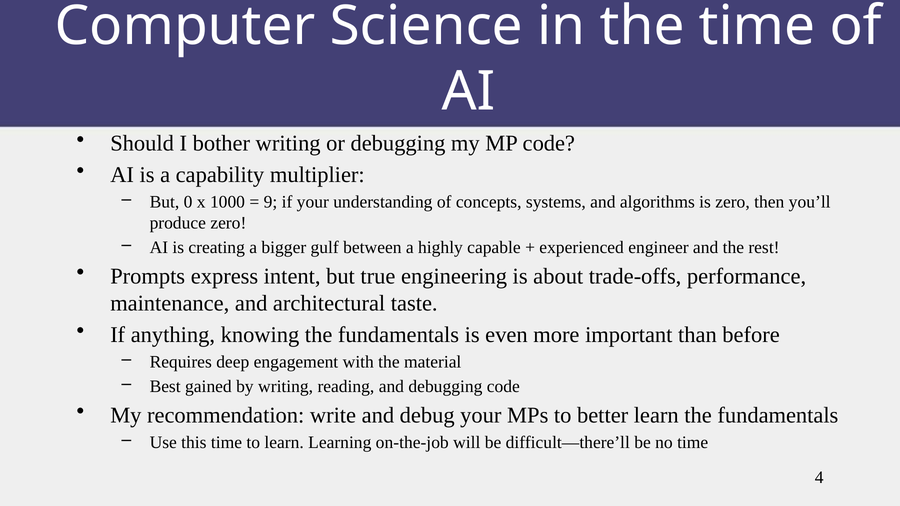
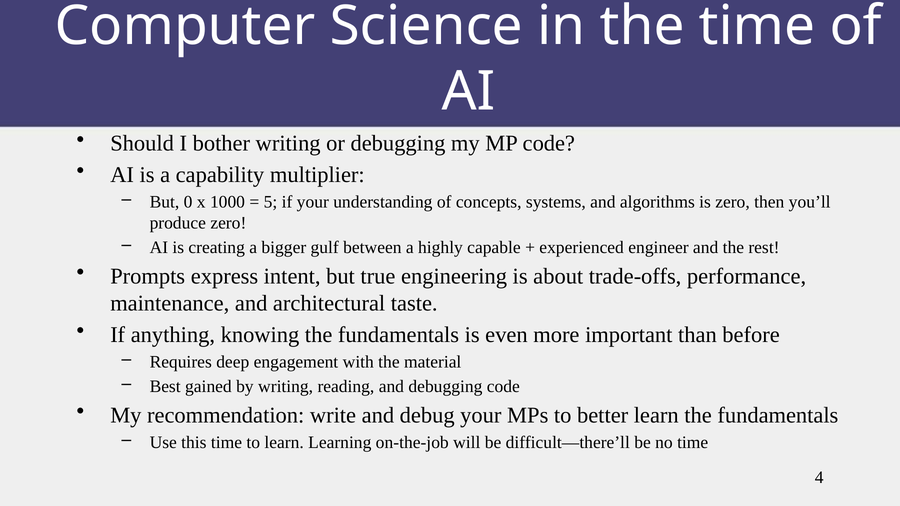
9: 9 -> 5
